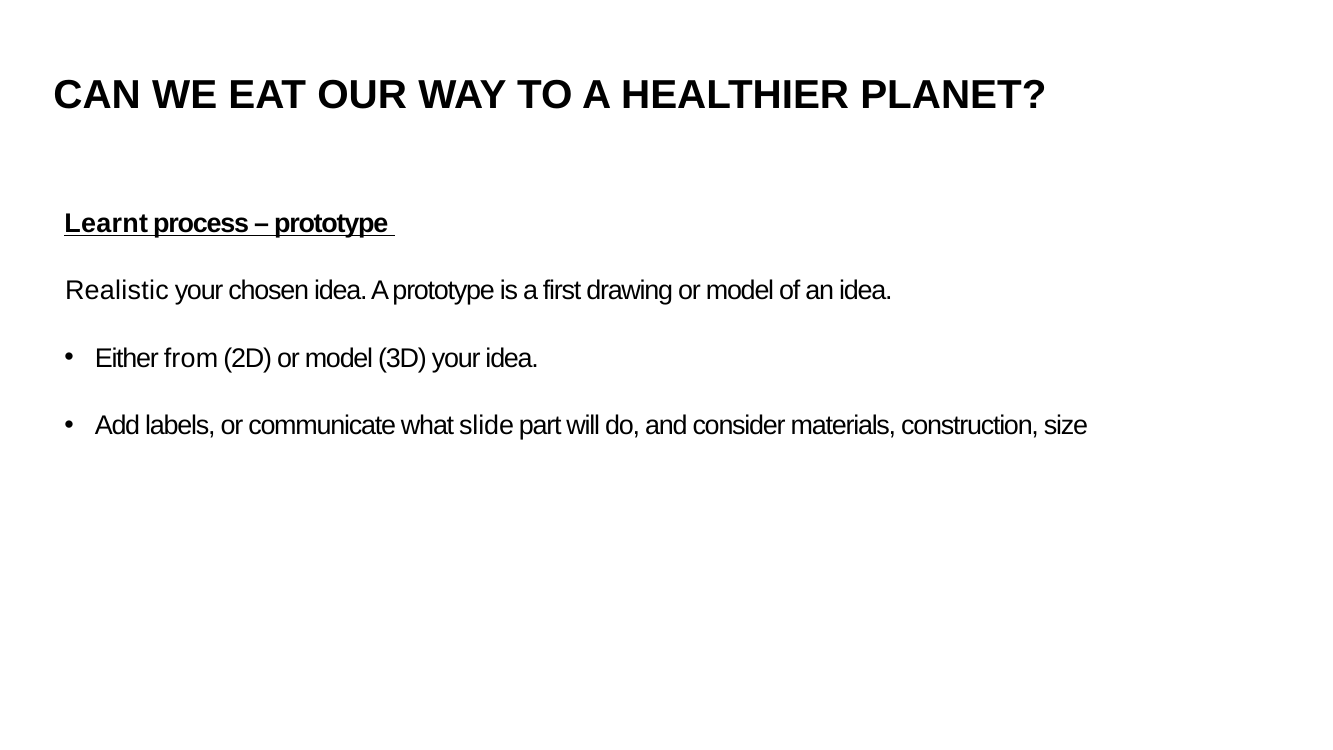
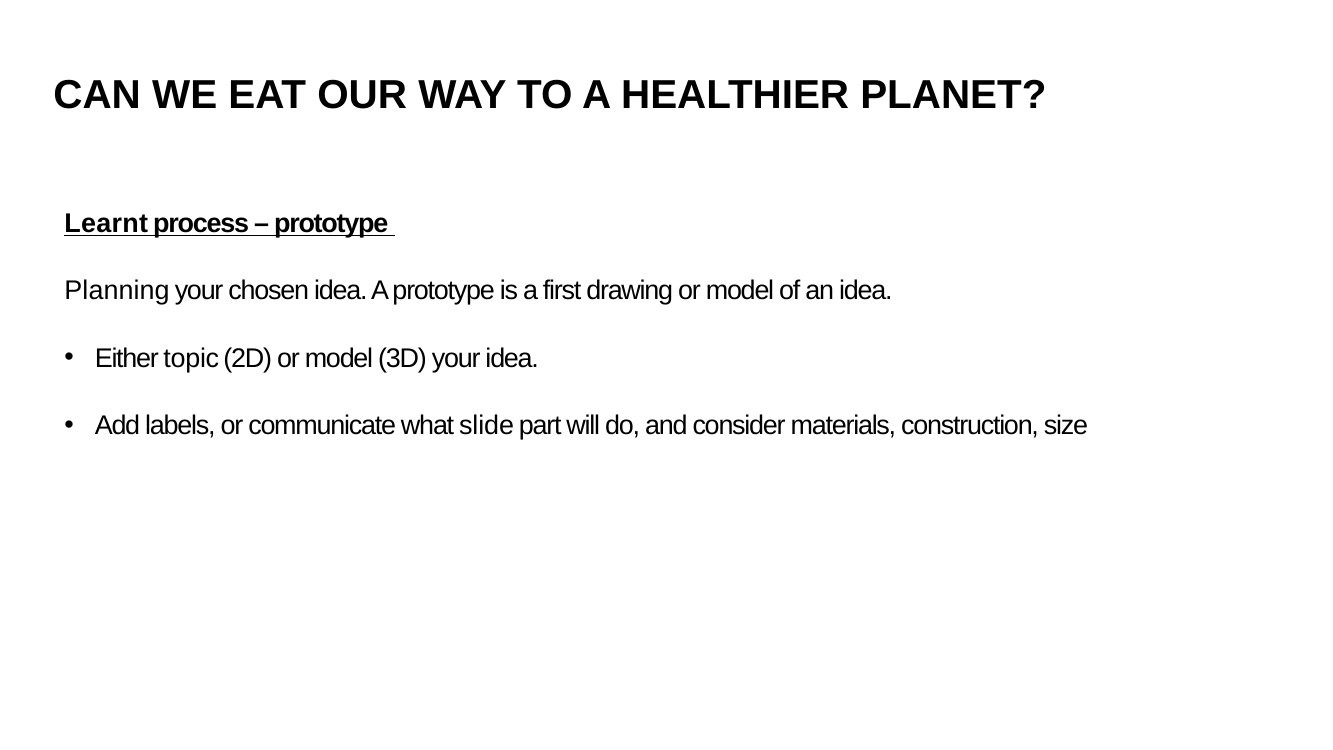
Realistic: Realistic -> Planning
from: from -> topic
